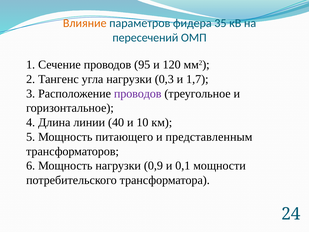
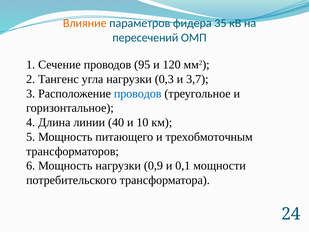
1,7: 1,7 -> 3,7
проводов at (138, 93) colour: purple -> blue
представленным: представленным -> трехобмоточным
